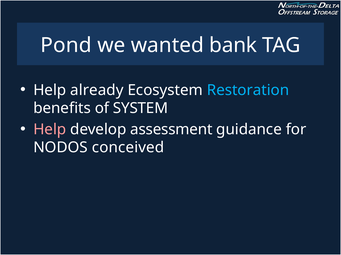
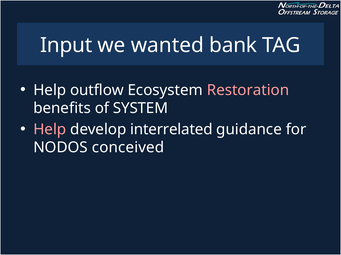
Pond: Pond -> Input
already: already -> outflow
Restoration colour: light blue -> pink
assessment: assessment -> interrelated
